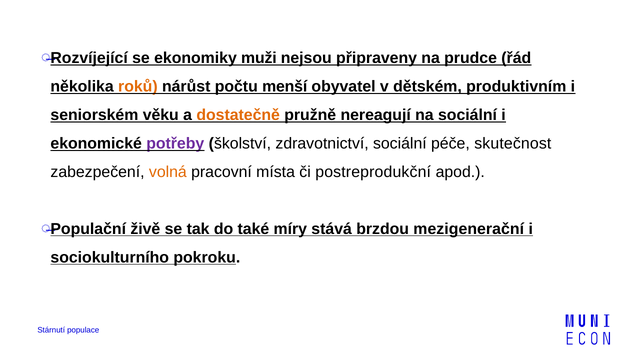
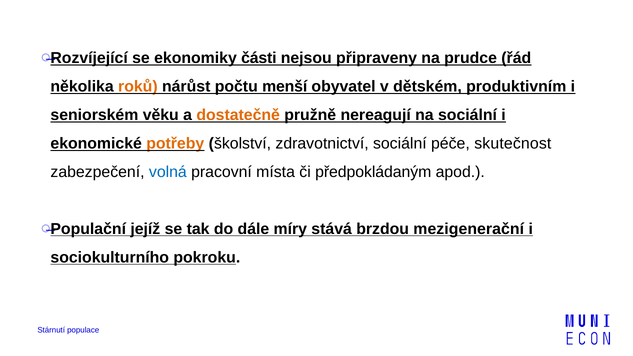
muži: muži -> části
potřeby colour: purple -> orange
volná colour: orange -> blue
postreprodukční: postreprodukční -> předpokládaným
živě: živě -> jejíž
také: také -> dále
